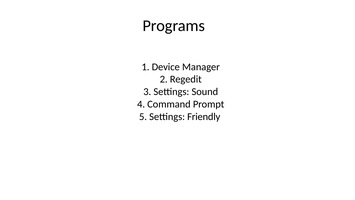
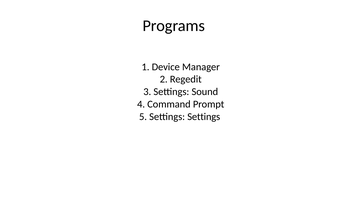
Settings Friendly: Friendly -> Settings
